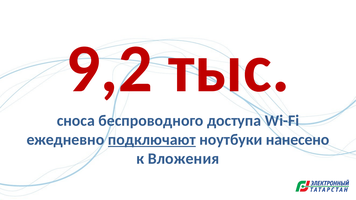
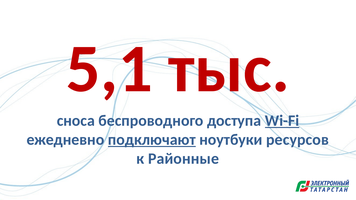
9,2: 9,2 -> 5,1
Wi-Fi underline: none -> present
нанесено: нанесено -> ресурсов
Вложения: Вложения -> Районные
